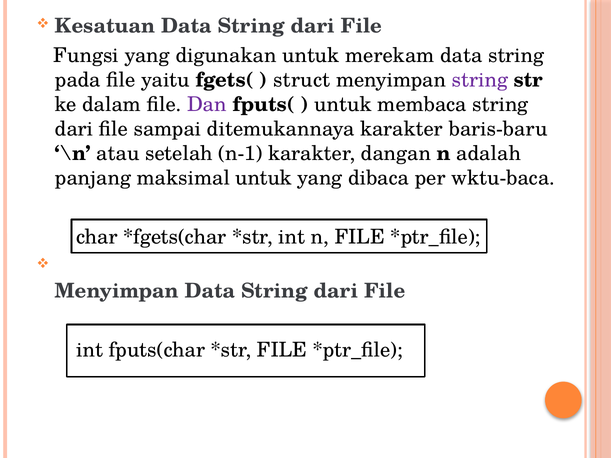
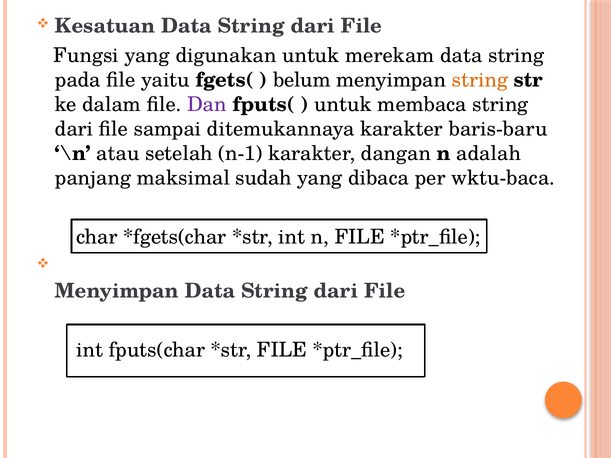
struct: struct -> belum
string at (480, 80) colour: purple -> orange
maksimal untuk: untuk -> sudah
